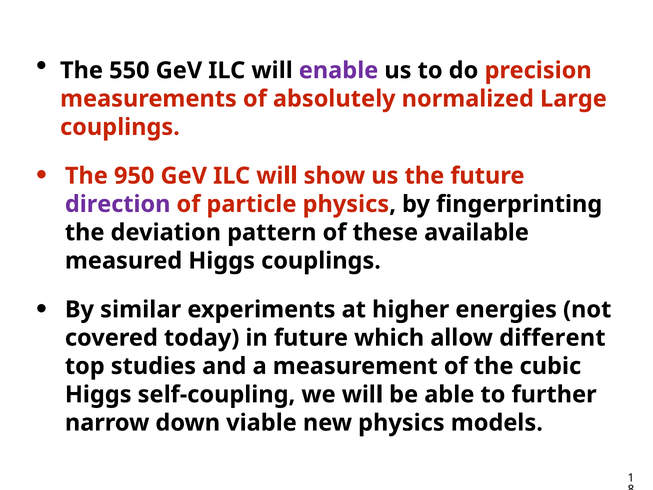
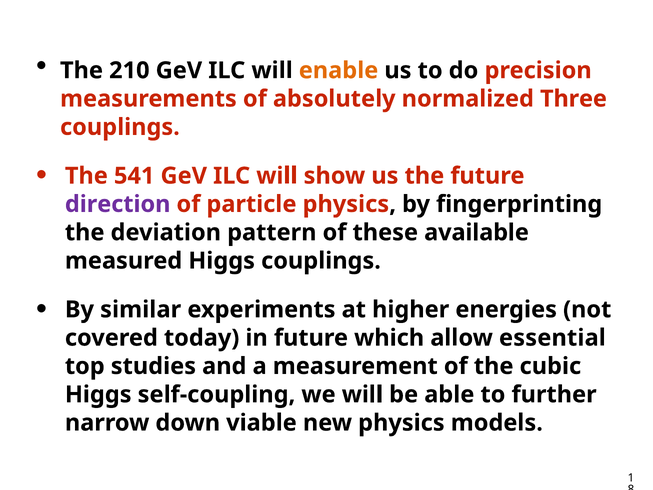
550: 550 -> 210
enable colour: purple -> orange
Large: Large -> Three
950: 950 -> 541
different: different -> essential
